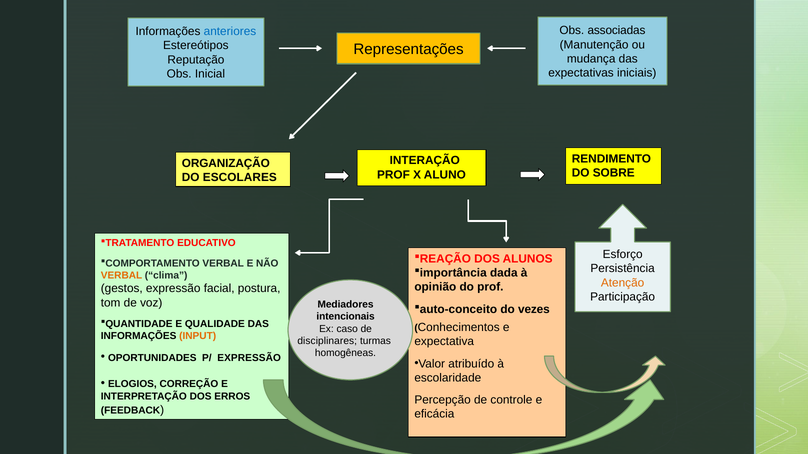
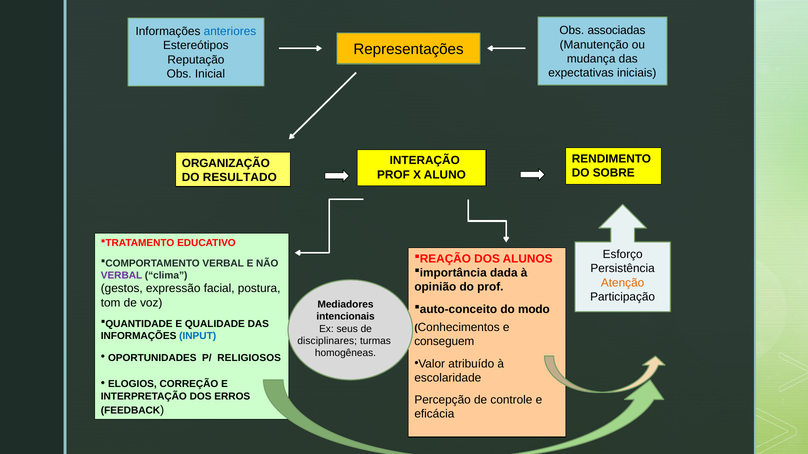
ESCOLARES: ESCOLARES -> RESULTADO
VERBAL at (122, 276) colour: orange -> purple
vezes: vezes -> modo
caso: caso -> seus
INPUT colour: orange -> blue
expectativa: expectativa -> conseguem
P/ EXPRESSÃO: EXPRESSÃO -> RELIGIOSOS
